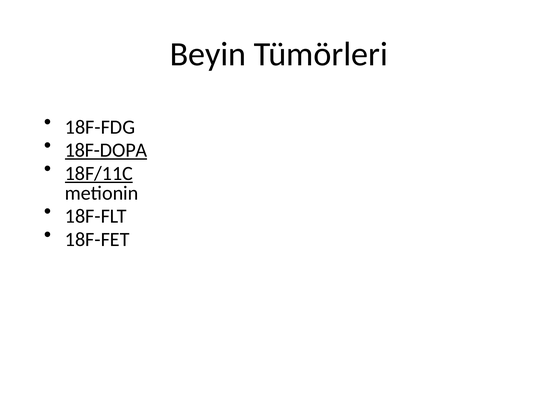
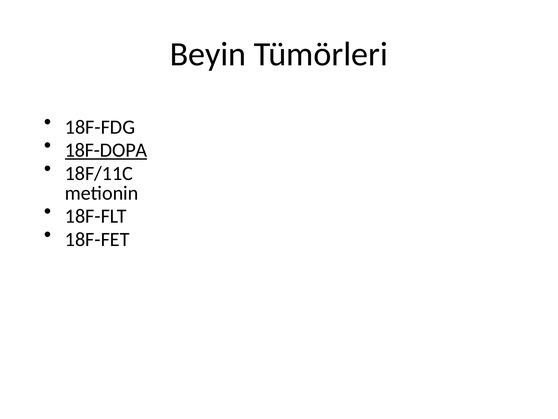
18F/11C underline: present -> none
